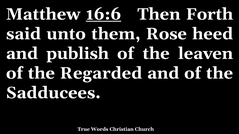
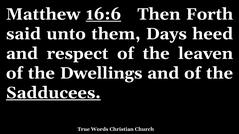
Rose: Rose -> Days
publish: publish -> respect
Regarded: Regarded -> Dwellings
Sadducees underline: none -> present
